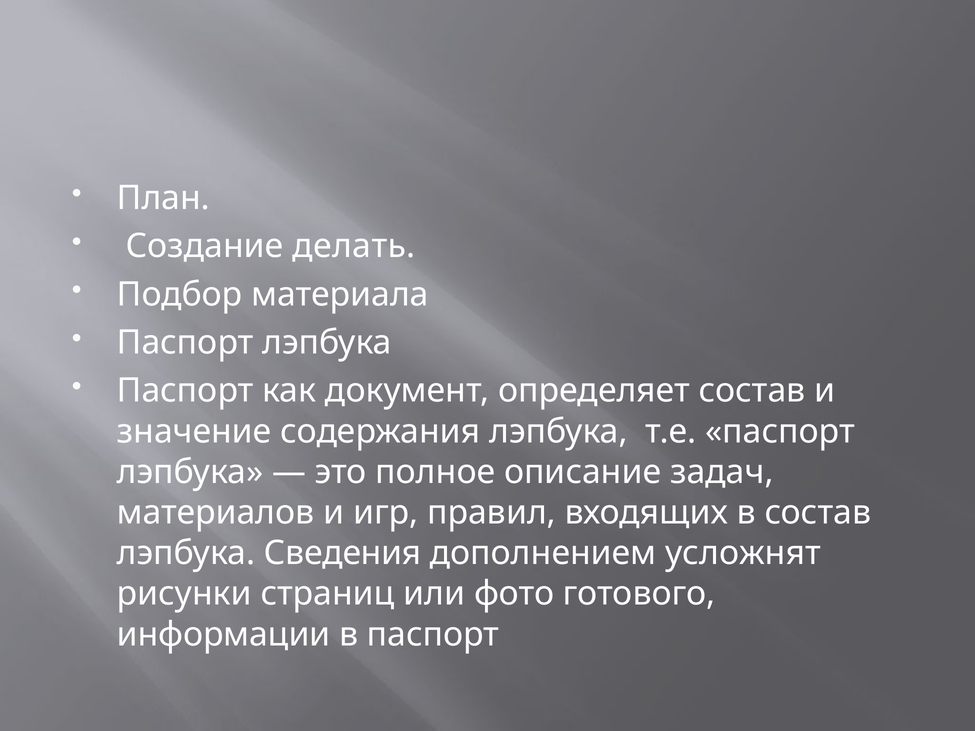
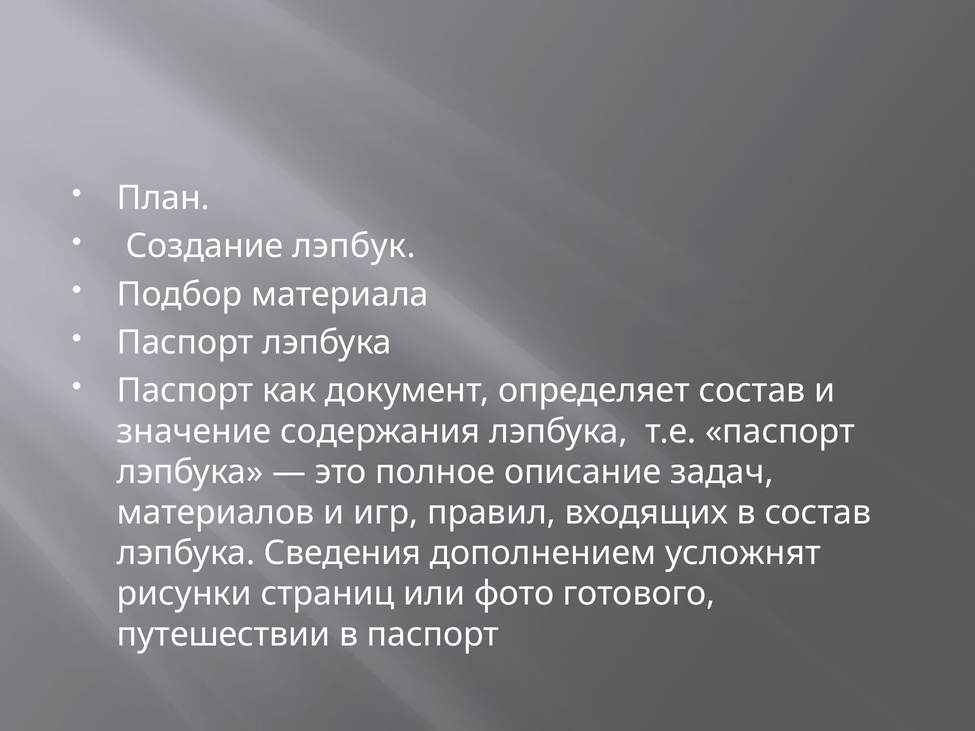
делать: делать -> лэпбук
информации: информации -> путешествии
